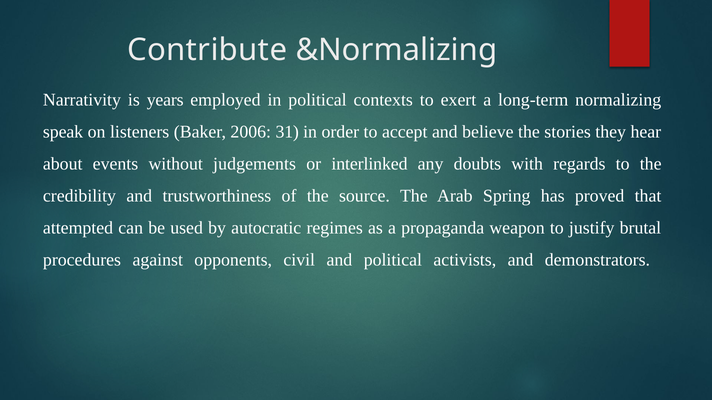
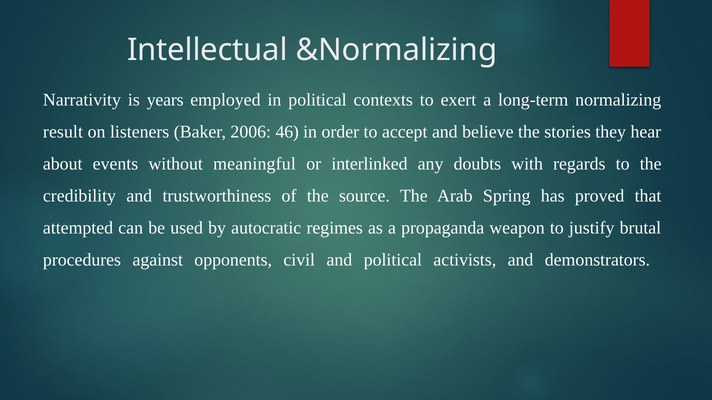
Contribute: Contribute -> Intellectual
speak: speak -> result
31: 31 -> 46
judgements: judgements -> meaningful
